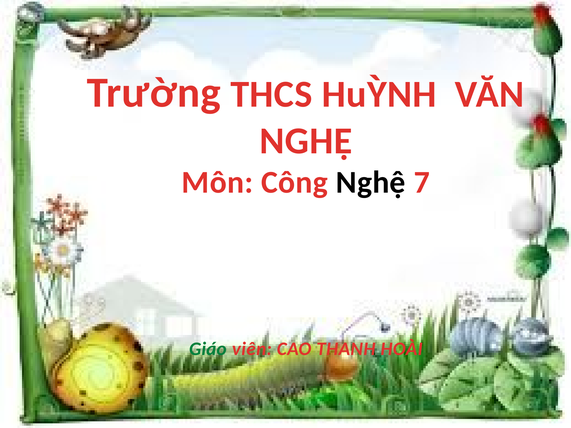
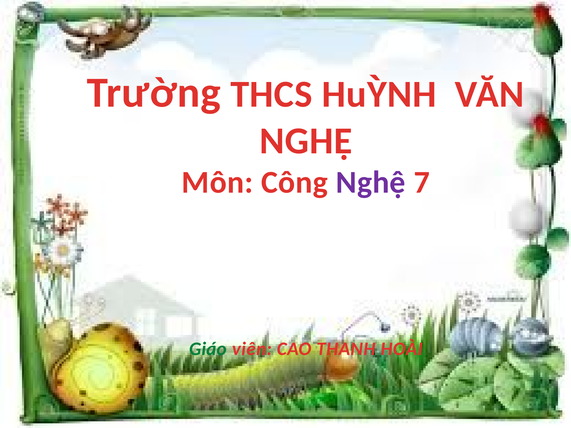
Nghệ at (371, 182) colour: black -> purple
